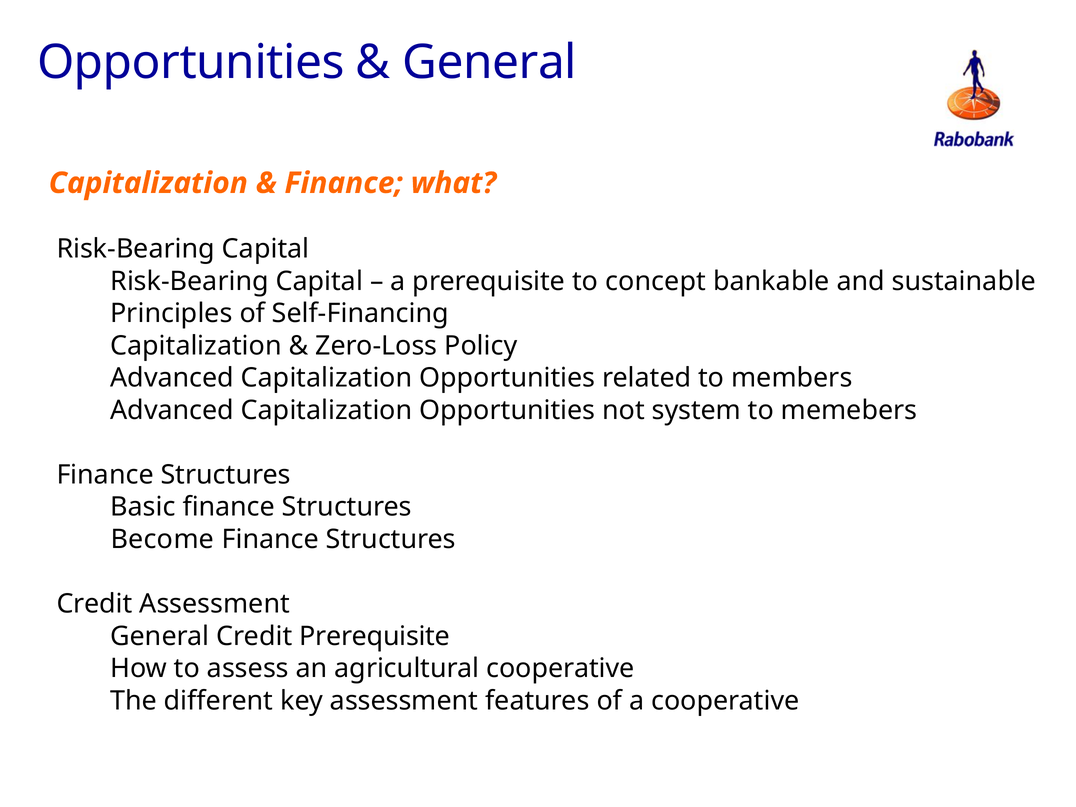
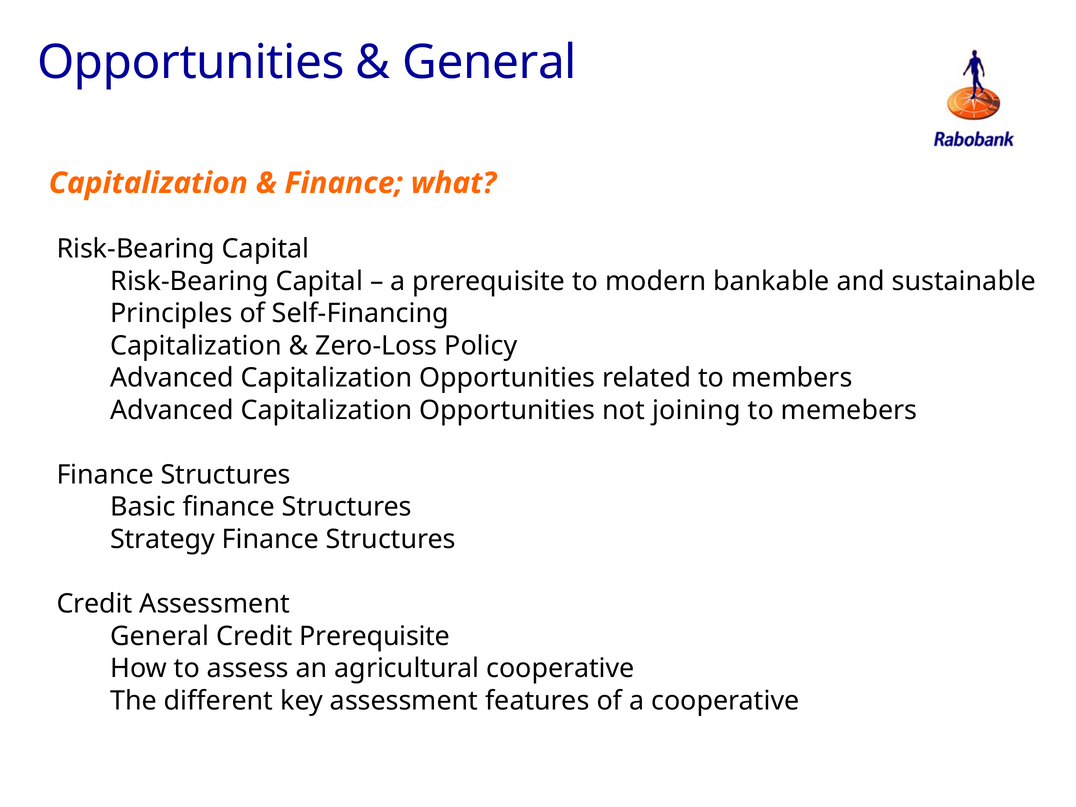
concept: concept -> modern
system: system -> joining
Become: Become -> Strategy
